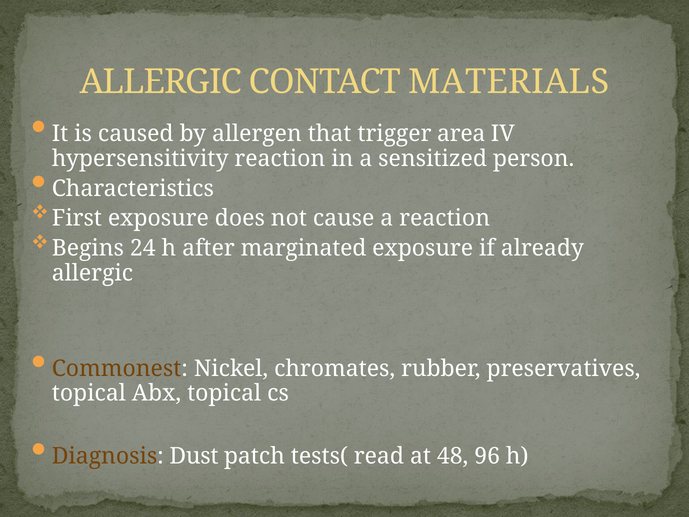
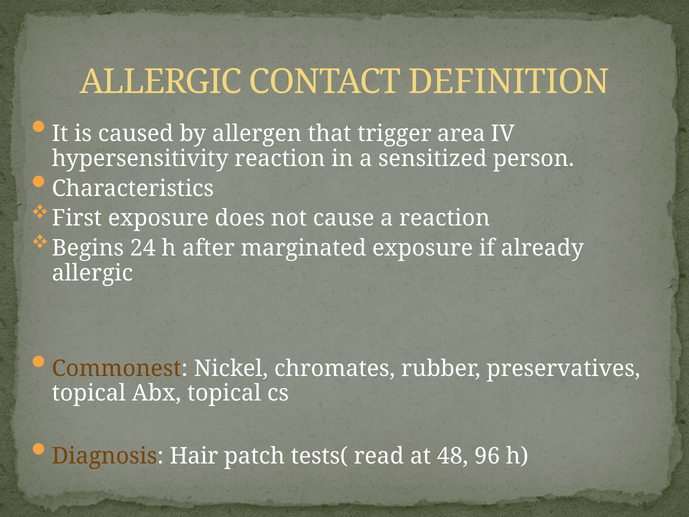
MATERIALS: MATERIALS -> DEFINITION
Dust: Dust -> Hair
